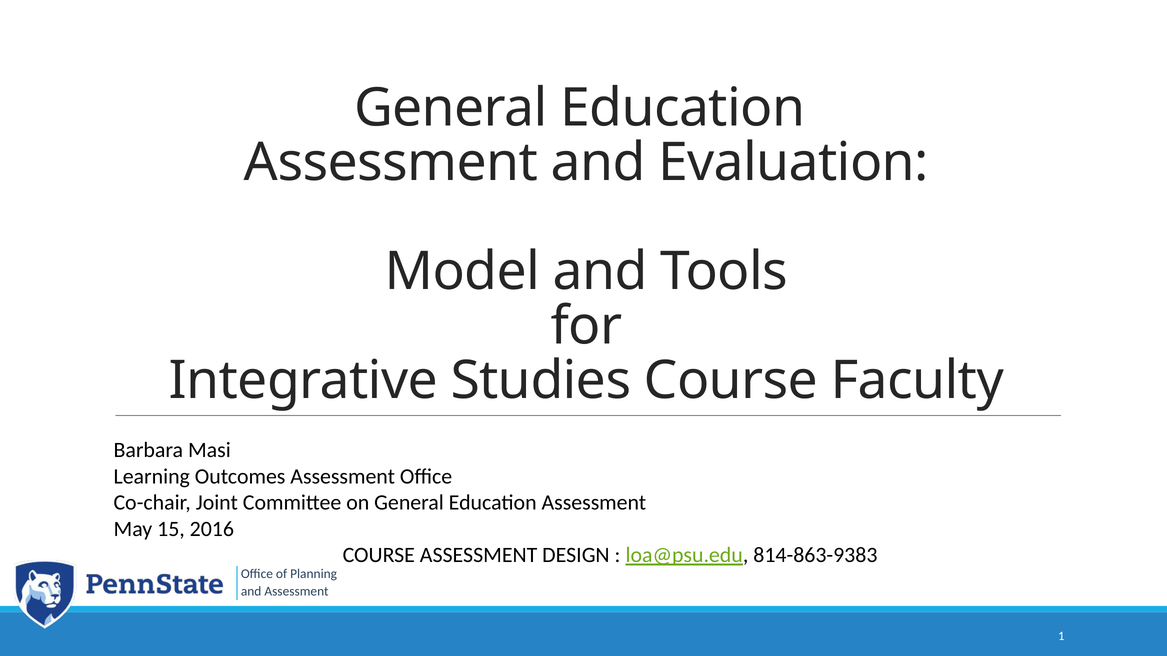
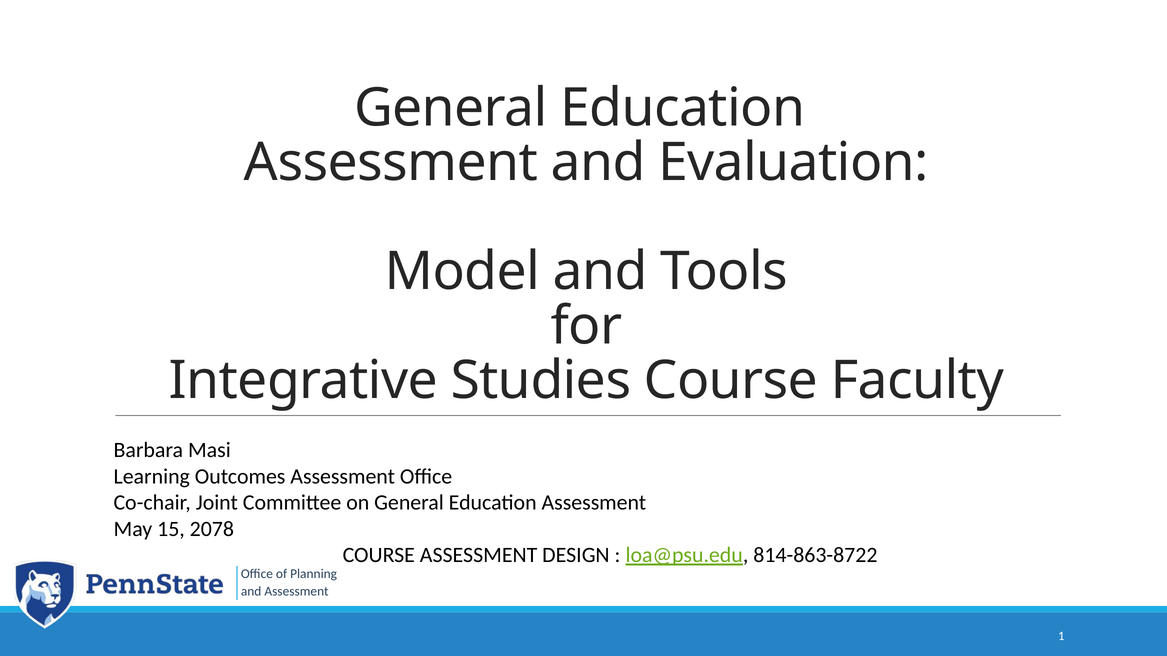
2016: 2016 -> 2078
814-863-9383: 814-863-9383 -> 814-863-8722
